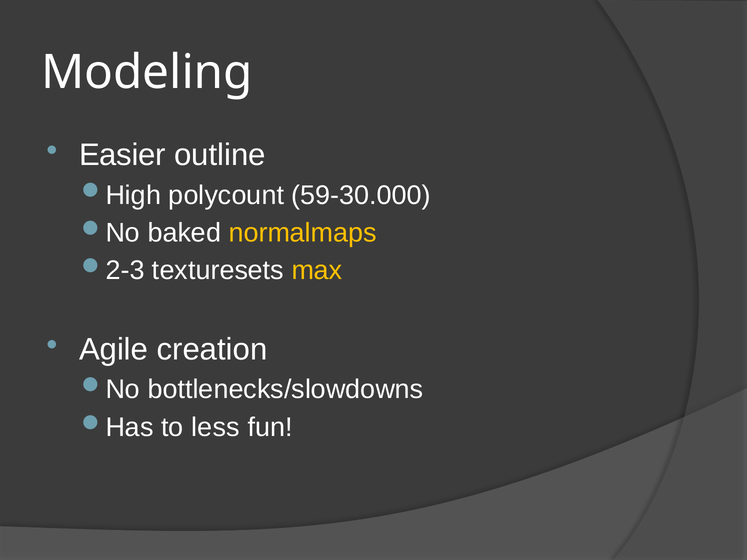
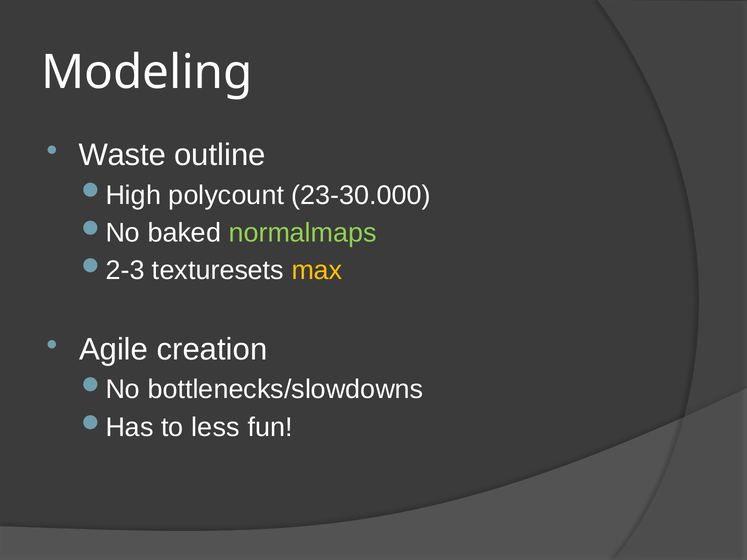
Easier: Easier -> Waste
59-30.000: 59-30.000 -> 23-30.000
normalmaps colour: yellow -> light green
